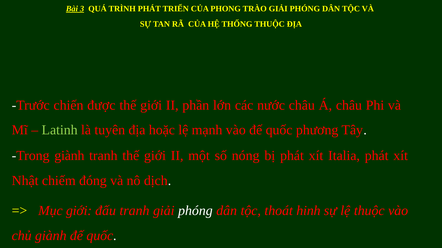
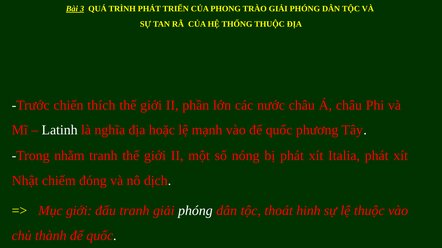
được: được -> thích
Latinh colour: light green -> white
tuyên: tuyên -> nghĩa
Trong giành: giành -> nhằm
chủ giành: giành -> thành
